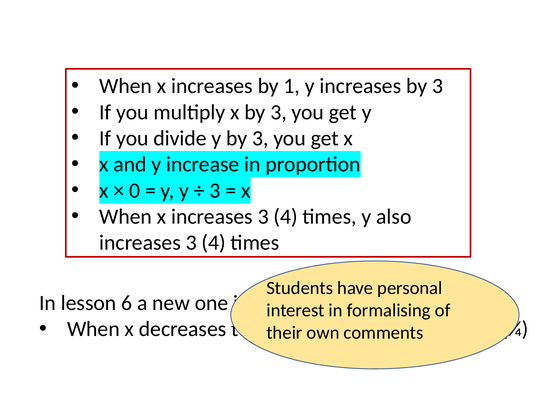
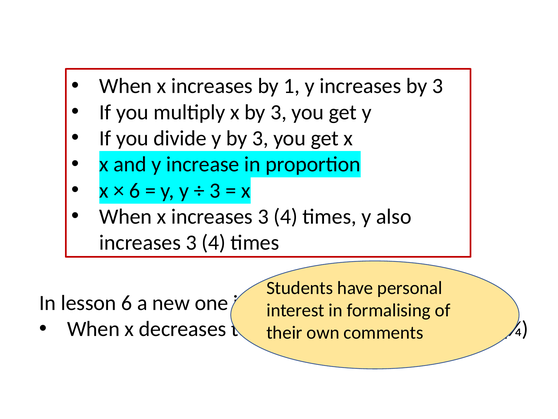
0 at (135, 190): 0 -> 6
